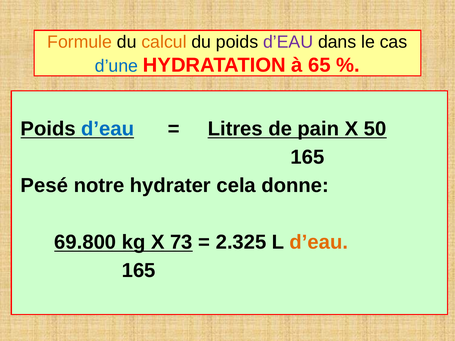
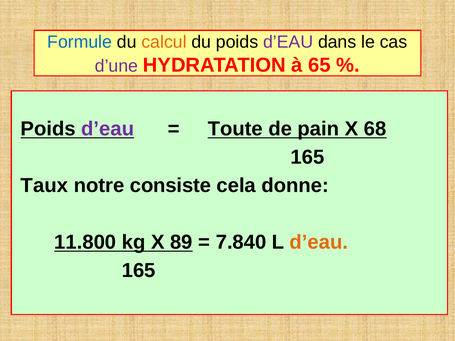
Formule colour: orange -> blue
d’une colour: blue -> purple
d’eau at (108, 129) colour: blue -> purple
Litres: Litres -> Toute
50: 50 -> 68
Pesé: Pesé -> Taux
hydrater: hydrater -> consiste
69.800: 69.800 -> 11.800
73: 73 -> 89
2.325: 2.325 -> 7.840
